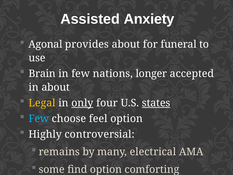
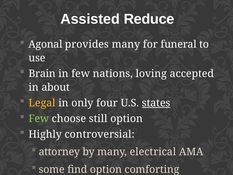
Anxiety: Anxiety -> Reduce
provides about: about -> many
longer: longer -> loving
only underline: present -> none
Few at (39, 118) colour: light blue -> light green
feel: feel -> still
remains: remains -> attorney
